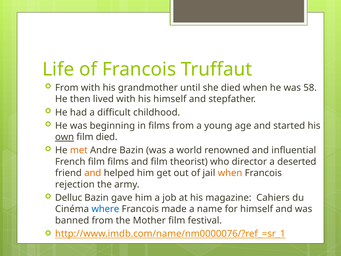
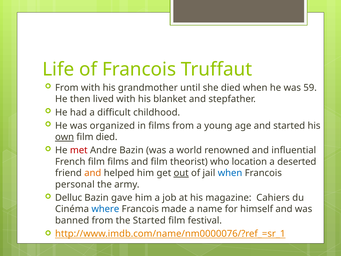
58: 58 -> 59
his himself: himself -> blanket
beginning: beginning -> organized
met colour: orange -> red
director: director -> location
out underline: none -> present
when at (230, 173) colour: orange -> blue
rejection: rejection -> personal
the Mother: Mother -> Started
